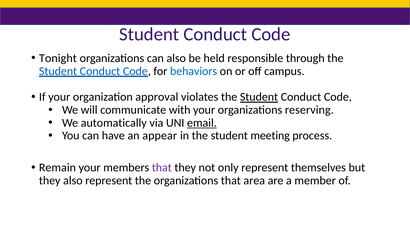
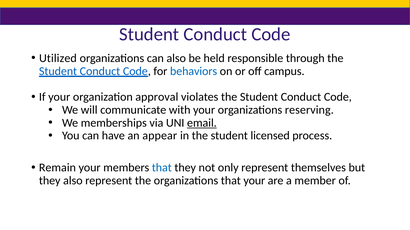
Tonight: Tonight -> Utilized
Student at (259, 97) underline: present -> none
automatically: automatically -> memberships
meeting: meeting -> licensed
that at (162, 168) colour: purple -> blue
that area: area -> your
